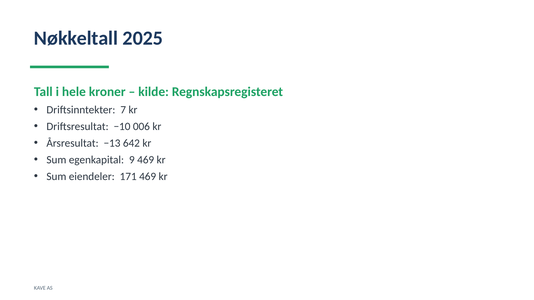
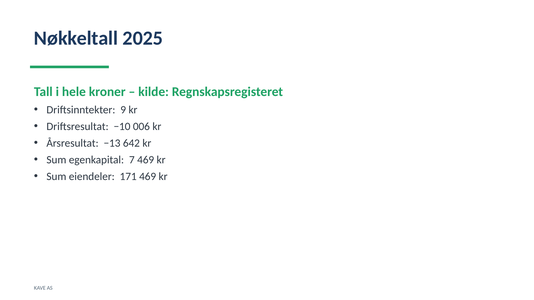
7: 7 -> 9
9: 9 -> 7
